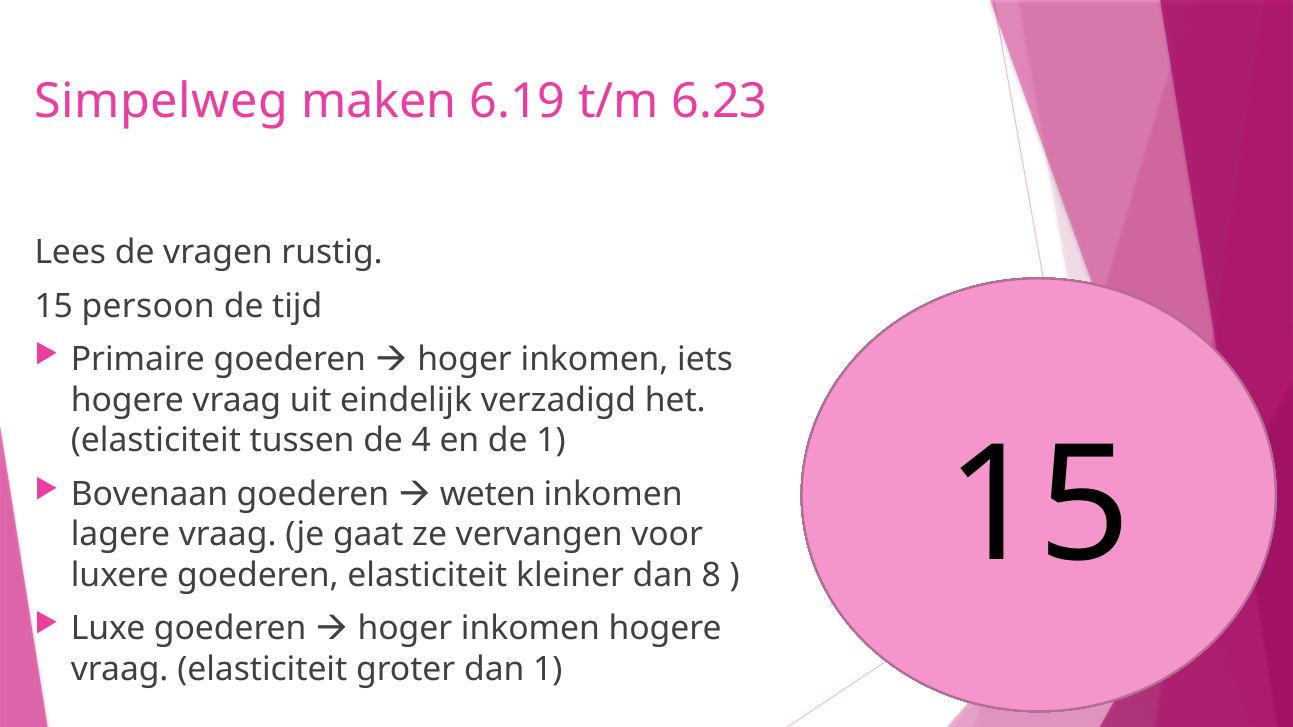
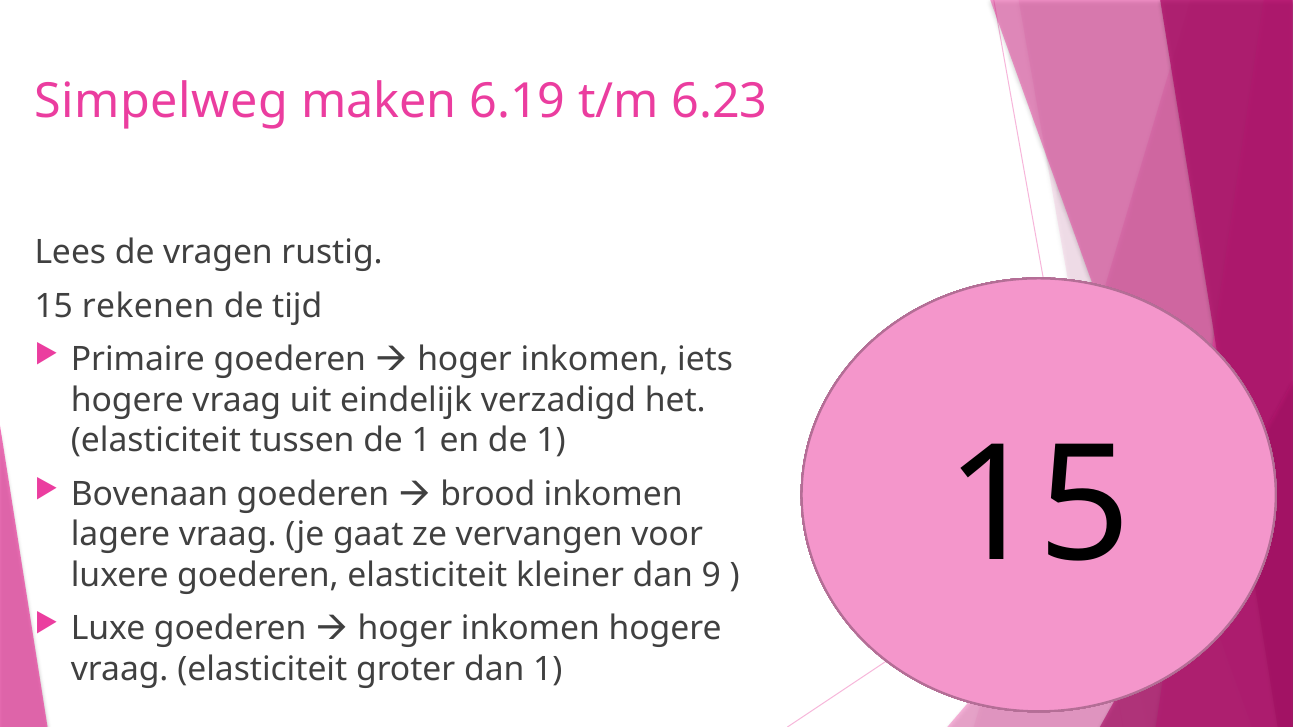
persoon: persoon -> rekenen
tussen de 4: 4 -> 1
weten: weten -> brood
8: 8 -> 9
